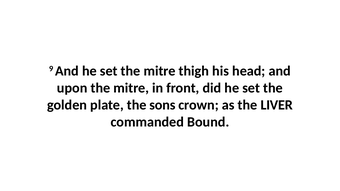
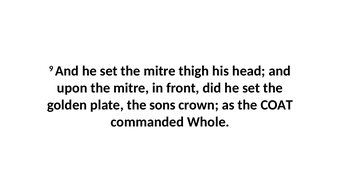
LIVER: LIVER -> COAT
Bound: Bound -> Whole
